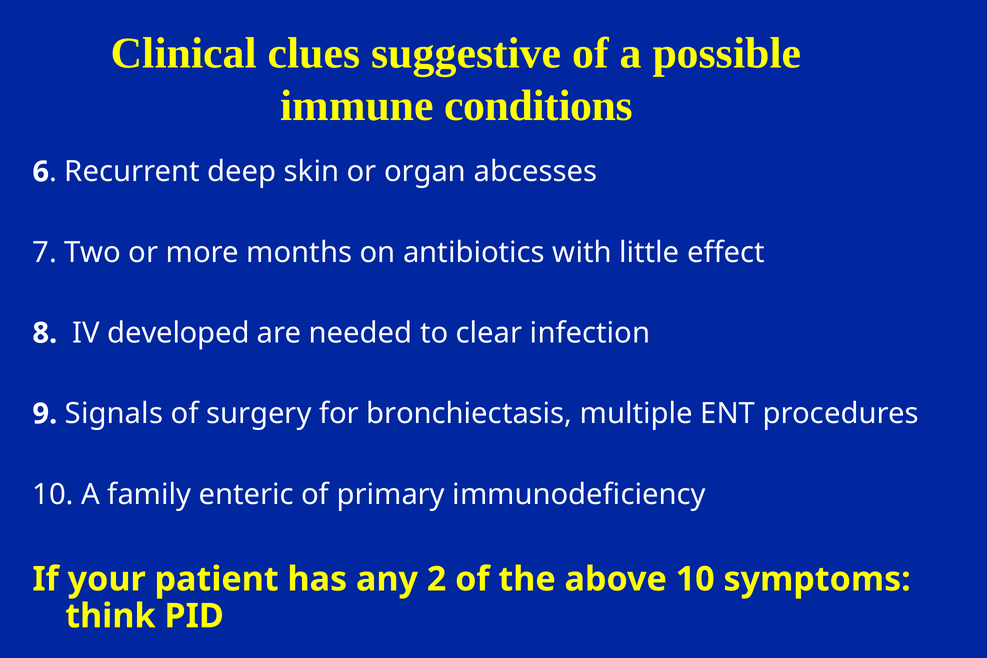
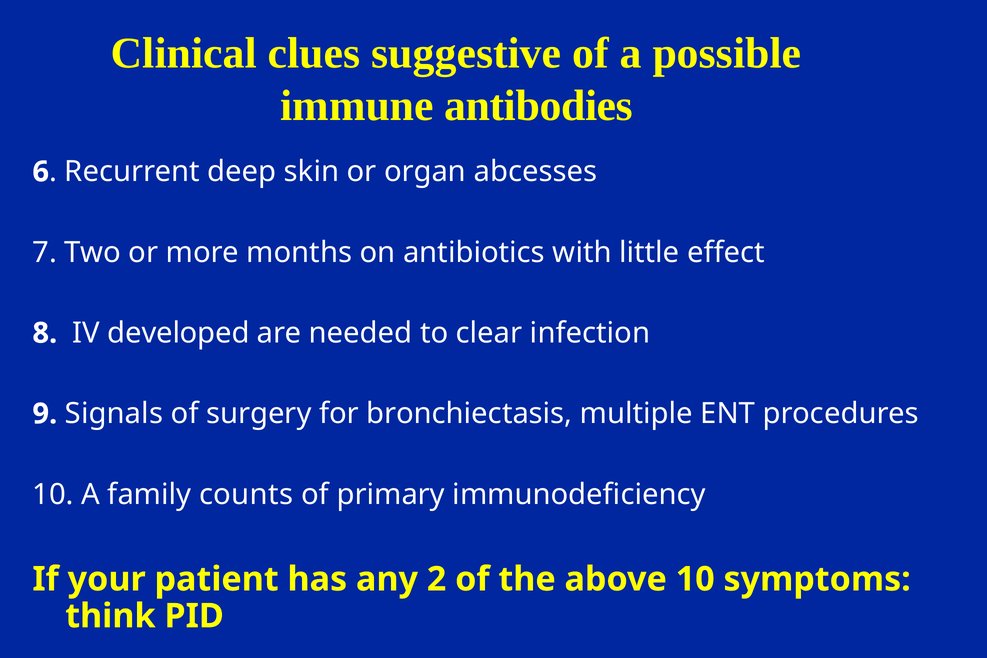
conditions: conditions -> antibodies
enteric: enteric -> counts
